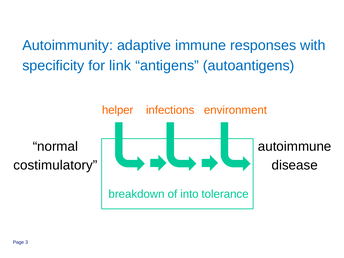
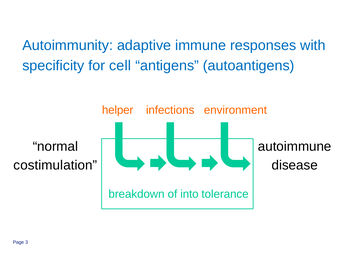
link: link -> cell
costimulatory: costimulatory -> costimulation
